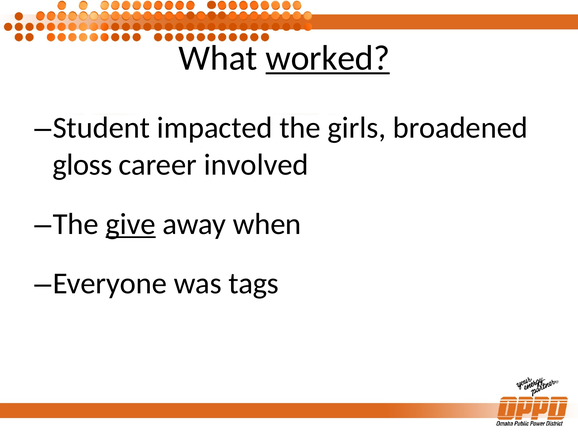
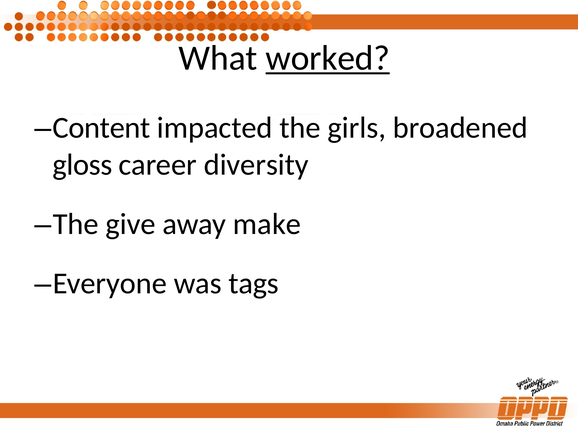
Student: Student -> Content
involved: involved -> diversity
give underline: present -> none
when: when -> make
